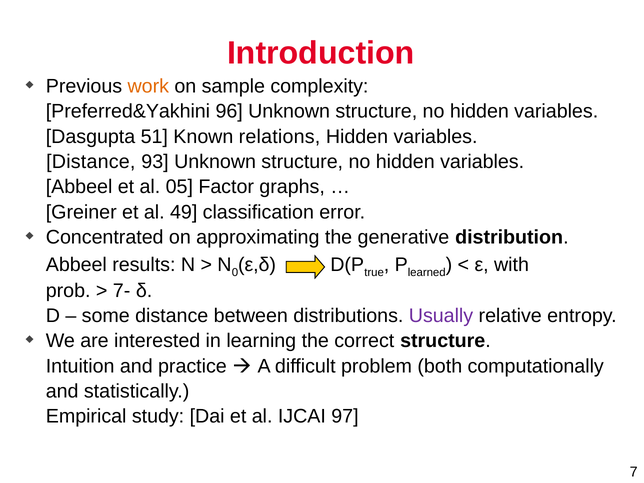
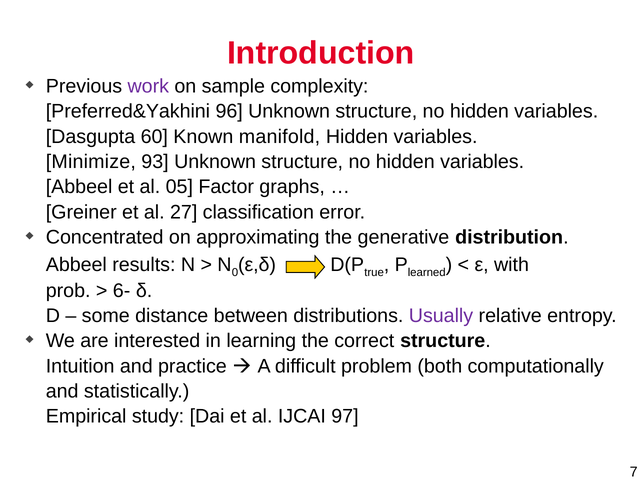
work colour: orange -> purple
51: 51 -> 60
relations: relations -> manifold
Distance at (91, 162): Distance -> Minimize
49: 49 -> 27
7-: 7- -> 6-
